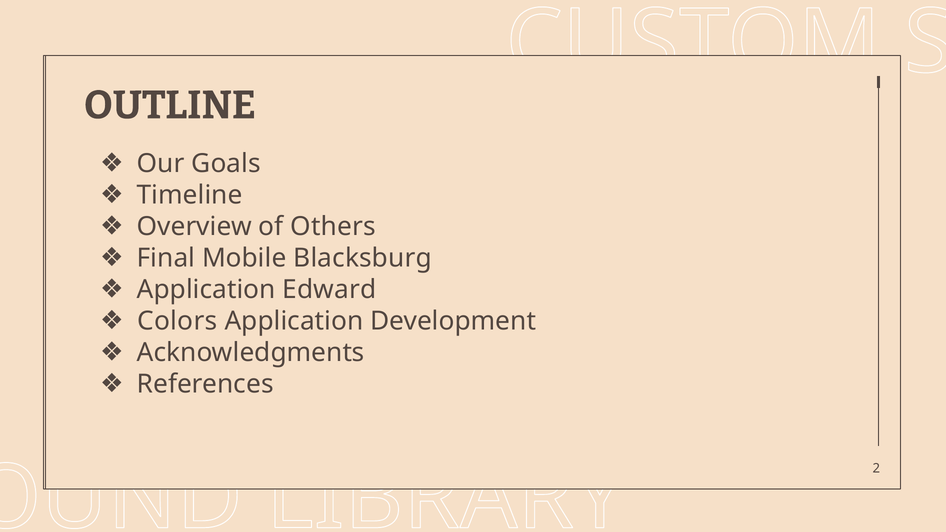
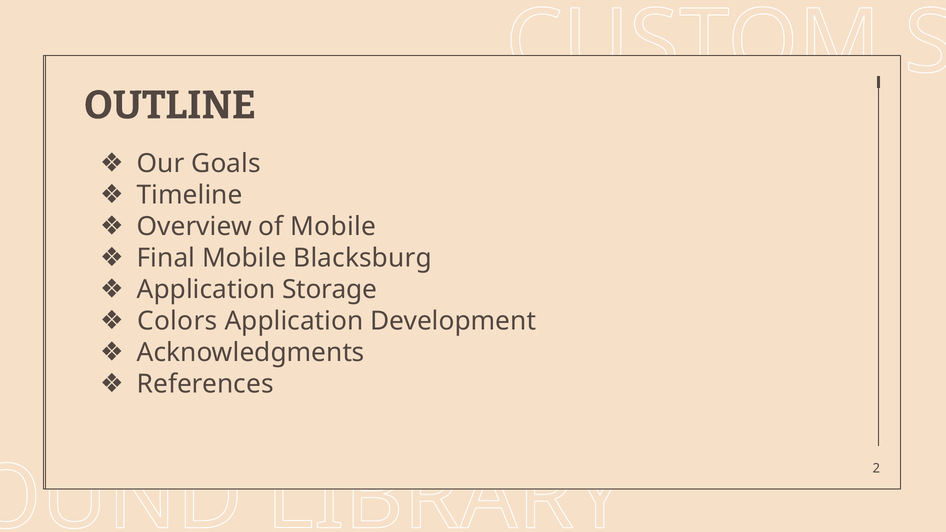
of Others: Others -> Mobile
Edward: Edward -> Storage
